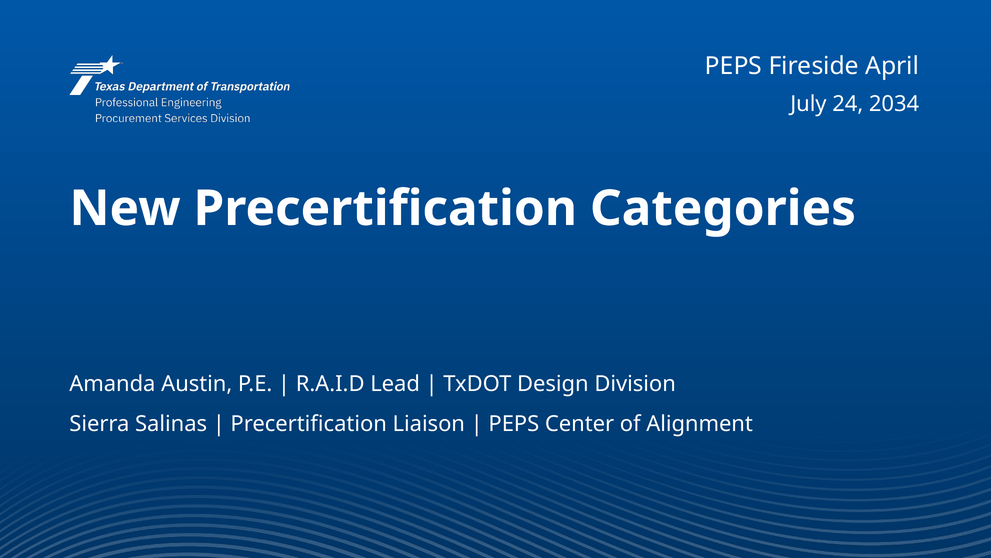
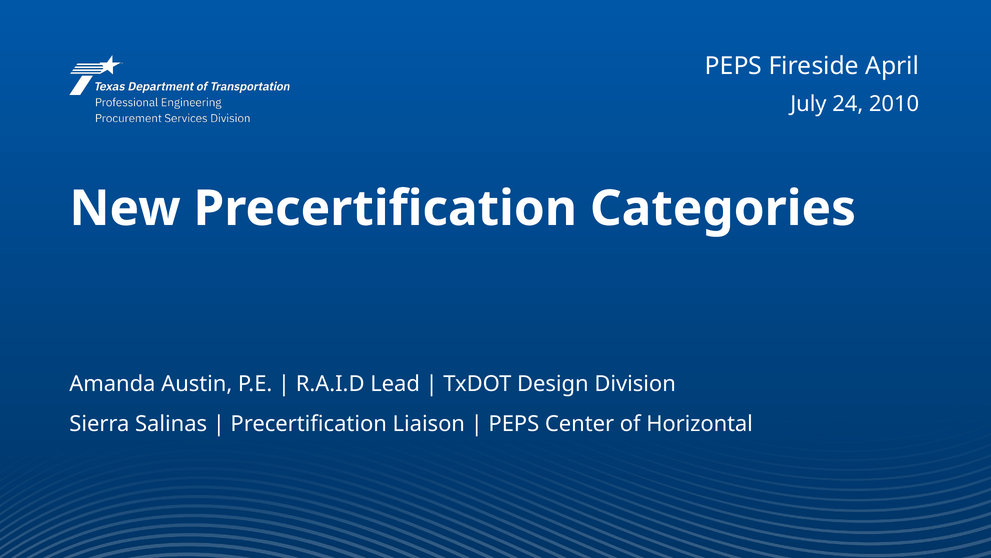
2034: 2034 -> 2010
Alignment: Alignment -> Horizontal
